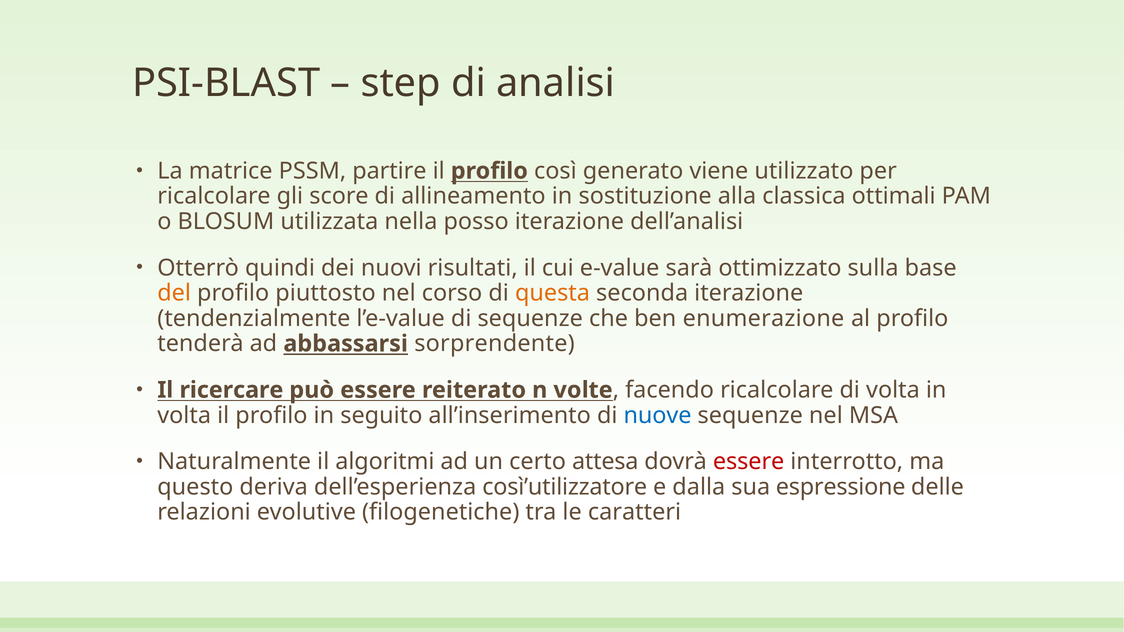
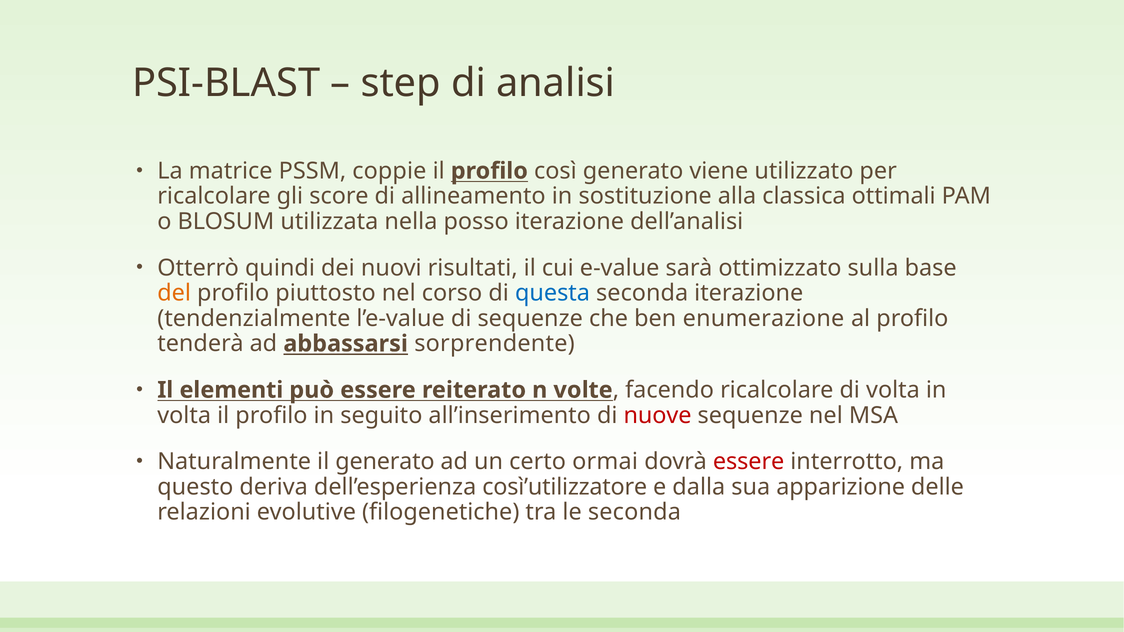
partire: partire -> coppie
questa colour: orange -> blue
ricercare: ricercare -> elementi
nuove colour: blue -> red
il algoritmi: algoritmi -> generato
attesa: attesa -> ormai
espressione: espressione -> apparizione
le caratteri: caratteri -> seconda
